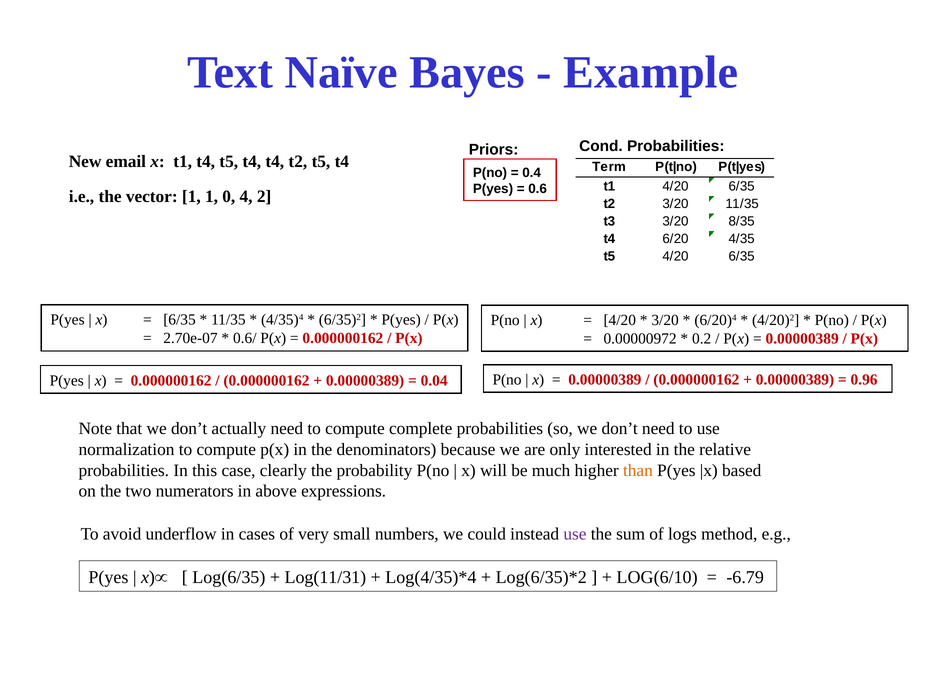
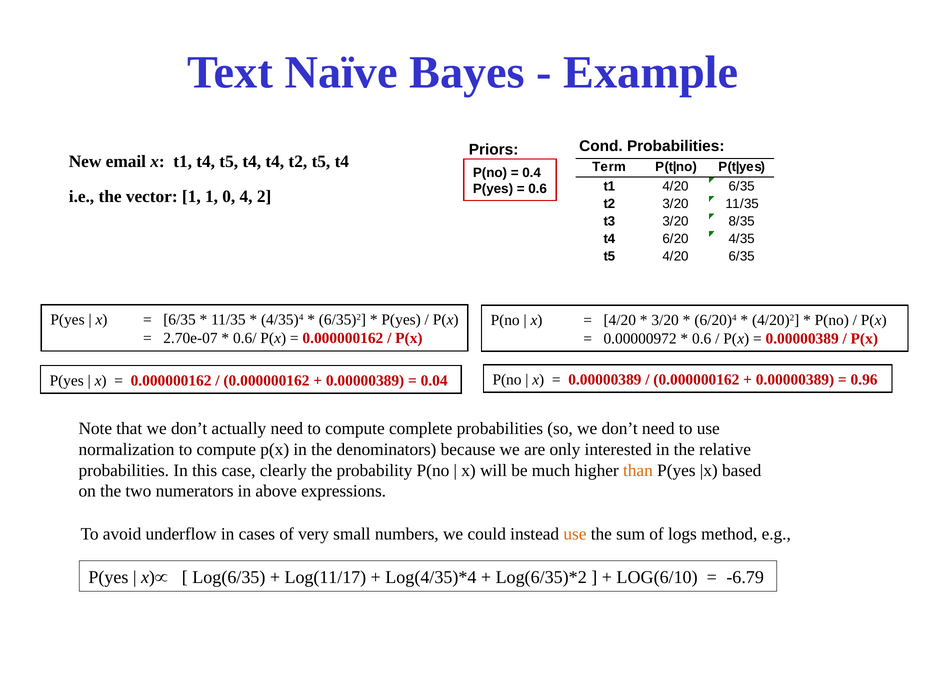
0.2 at (702, 339): 0.2 -> 0.6
use at (575, 535) colour: purple -> orange
Log(11/31: Log(11/31 -> Log(11/17
